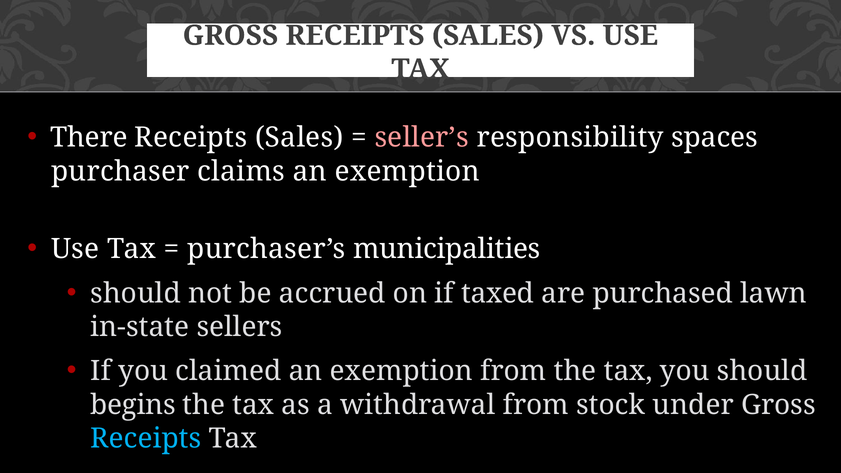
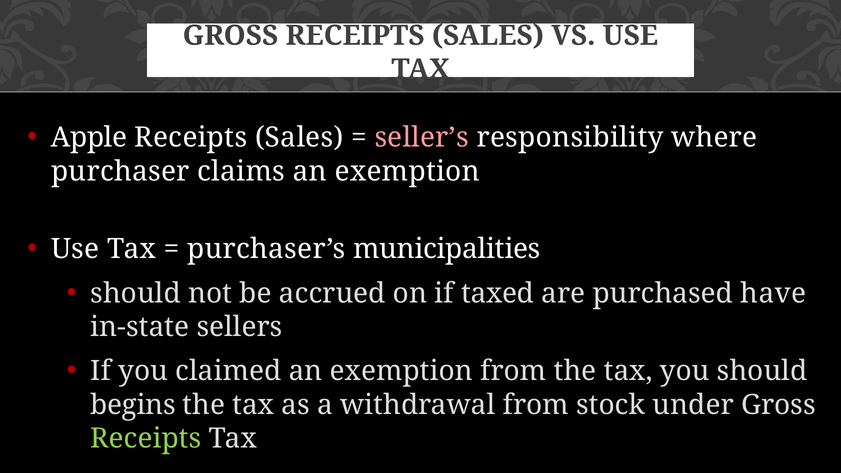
There: There -> Apple
spaces: spaces -> where
lawn: lawn -> have
Receipts at (146, 439) colour: light blue -> light green
